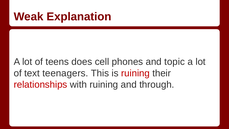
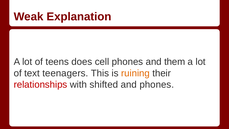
topic: topic -> them
ruining at (135, 73) colour: red -> orange
with ruining: ruining -> shifted
and through: through -> phones
